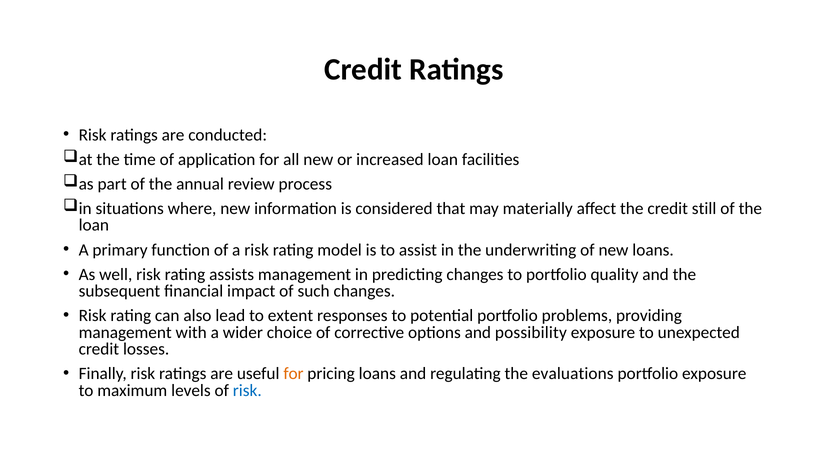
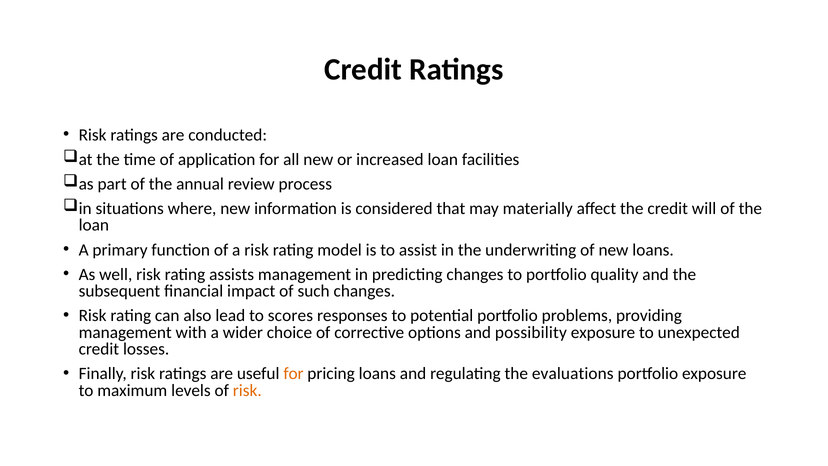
still: still -> will
extent: extent -> scores
risk at (247, 390) colour: blue -> orange
